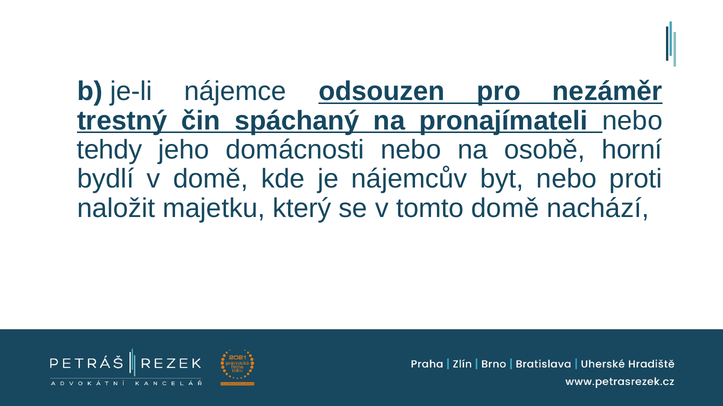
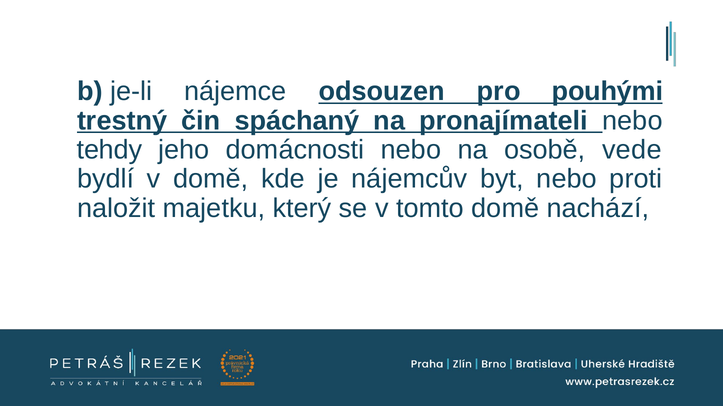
nezáměr: nezáměr -> pouhými
horní: horní -> vede
